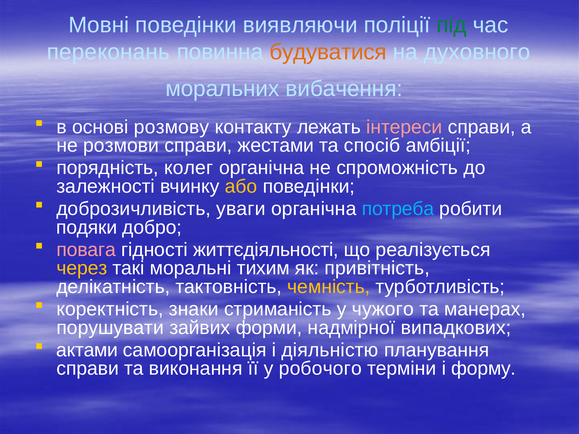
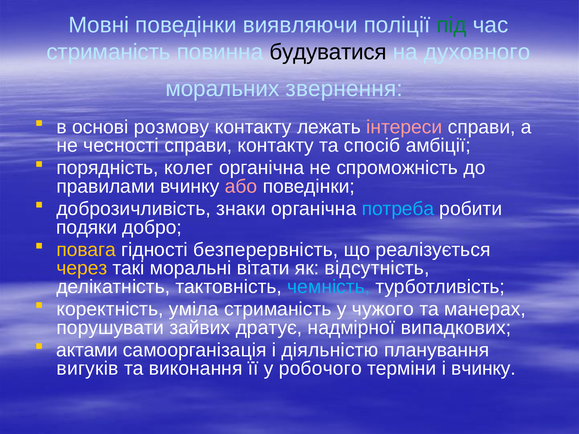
переконань at (108, 52): переконань -> стриманість
будуватися colour: orange -> black
вибачення: вибачення -> звернення
розмови: розмови -> чесності
справи жестами: жестами -> контакту
залежності: залежності -> правилами
або colour: yellow -> pink
уваги: уваги -> знаки
повага colour: pink -> yellow
життєдіяльності: життєдіяльності -> безперервність
тихим: тихим -> вітати
привітність: привітність -> відсутність
чемність colour: yellow -> light blue
знаки: знаки -> уміла
форми: форми -> дратує
справи at (88, 369): справи -> вигуків
і форму: форму -> вчинку
